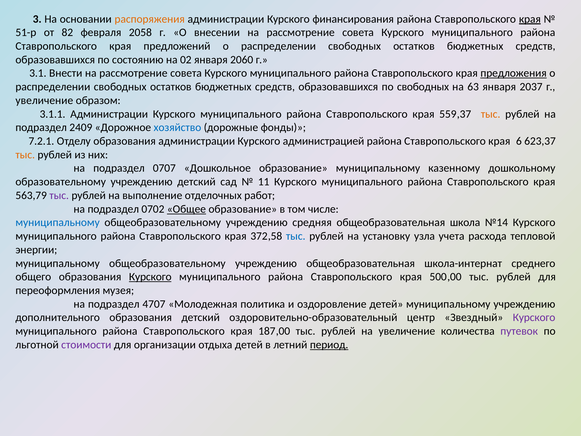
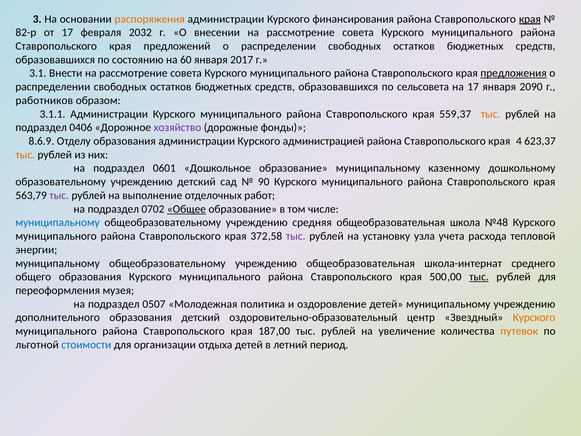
51-р: 51-р -> 82-р
от 82: 82 -> 17
2058: 2058 -> 2032
02: 02 -> 60
2060: 2060 -> 2017
по свободных: свободных -> сельсовета
на 63: 63 -> 17
2037: 2037 -> 2090
увеличение at (44, 100): увеличение -> работников
2409: 2409 -> 0406
хозяйство colour: blue -> purple
7.2.1: 7.2.1 -> 8.6.9
6: 6 -> 4
0707: 0707 -> 0601
11: 11 -> 90
№14: №14 -> №48
тыс at (296, 236) colour: blue -> purple
Курского at (150, 277) underline: present -> none
тыс at (479, 277) underline: none -> present
4707: 4707 -> 0507
Курского at (534, 317) colour: purple -> orange
путевок colour: purple -> orange
стоимости colour: purple -> blue
период underline: present -> none
